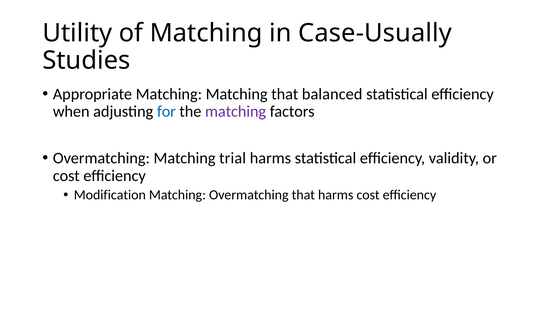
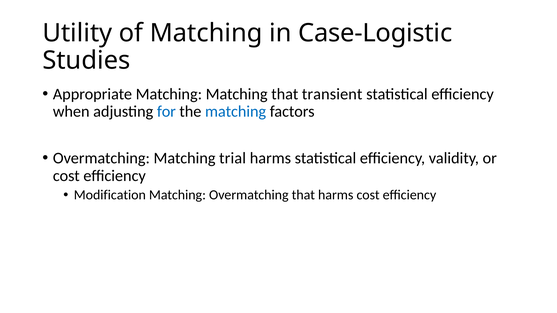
Case-Usually: Case-Usually -> Case-Logistic
balanced: balanced -> transient
matching at (236, 112) colour: purple -> blue
